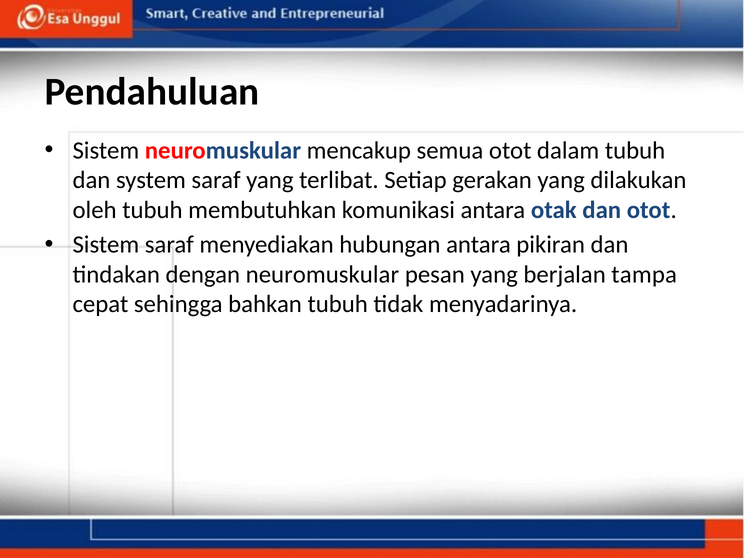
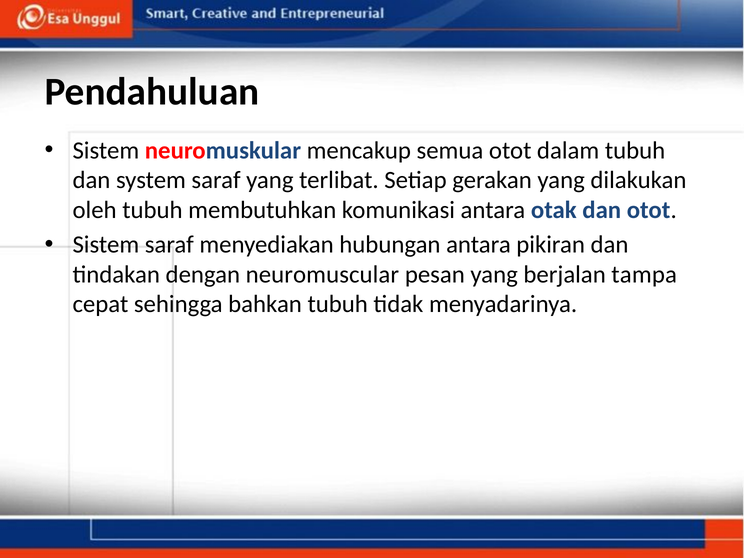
dengan neuromuskular: neuromuskular -> neuromuscular
